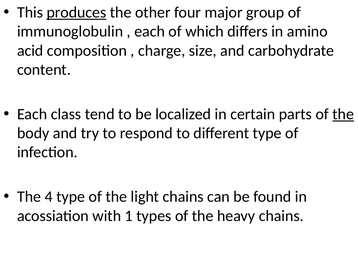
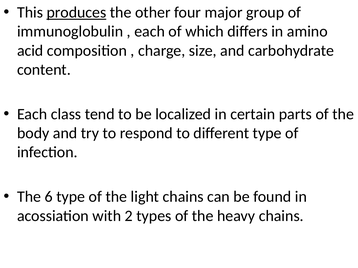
the at (343, 114) underline: present -> none
4: 4 -> 6
1: 1 -> 2
